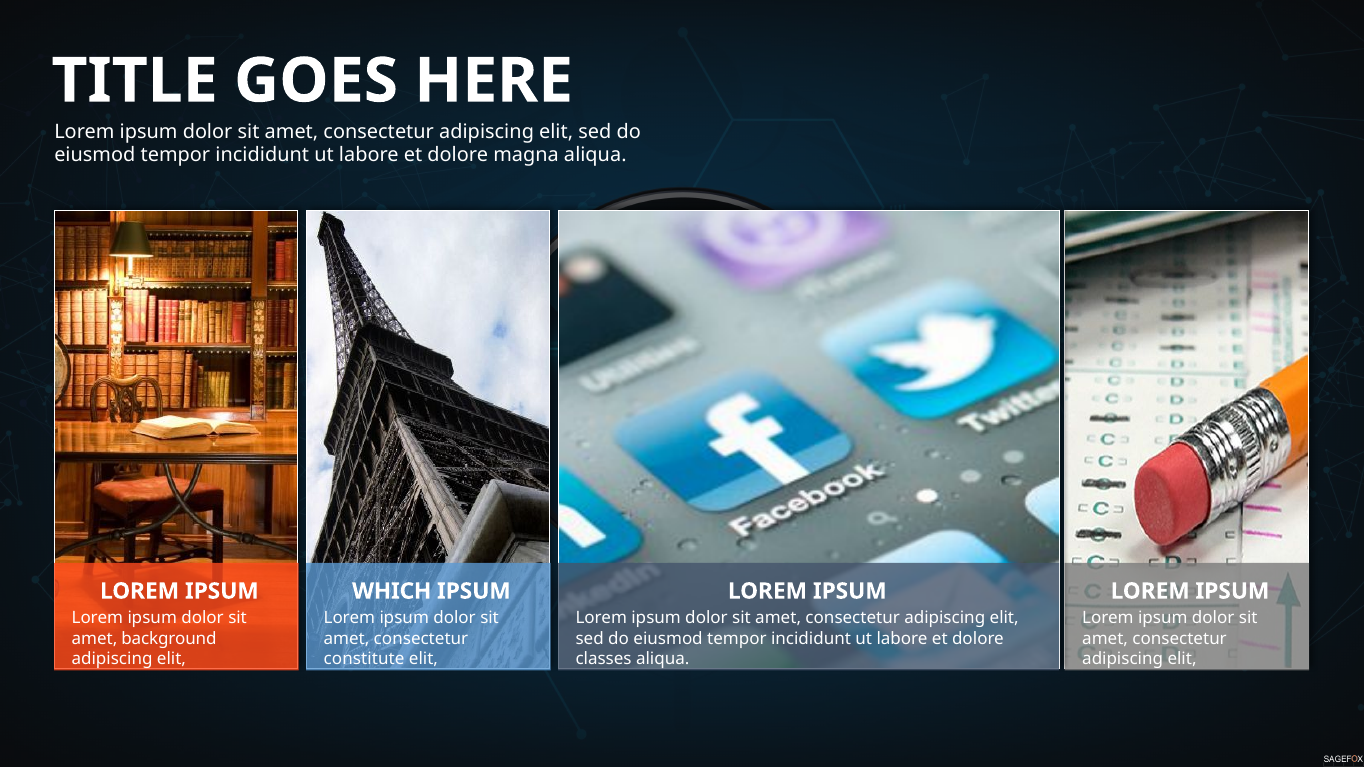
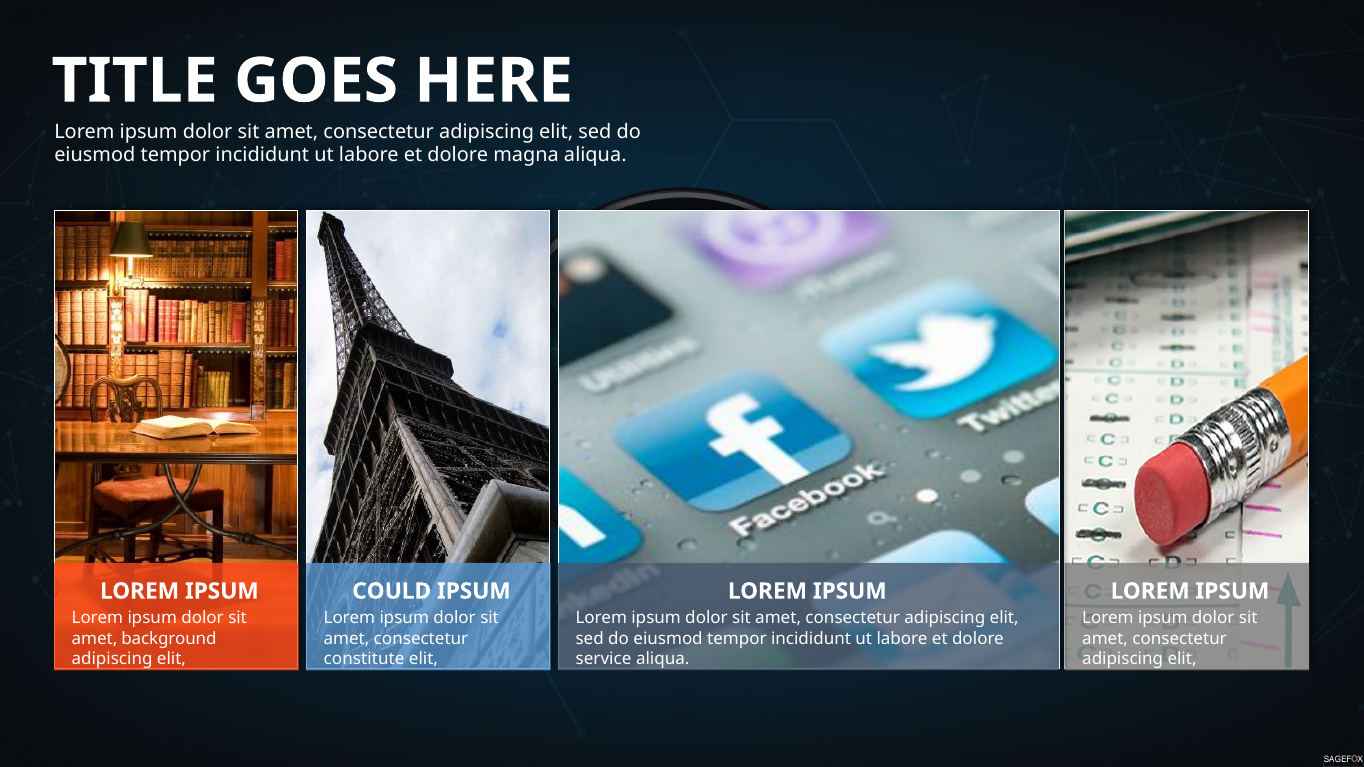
WHICH: WHICH -> COULD
classes: classes -> service
